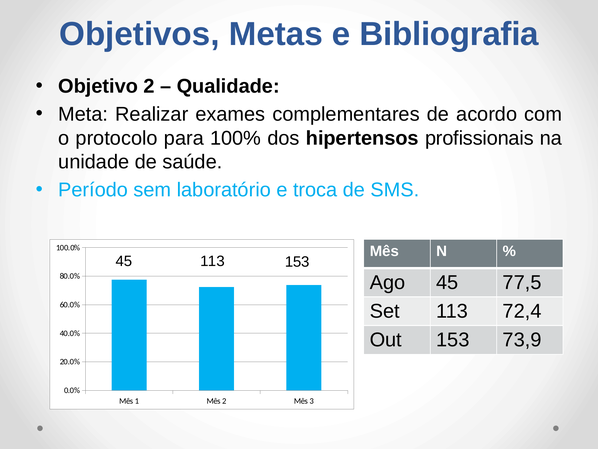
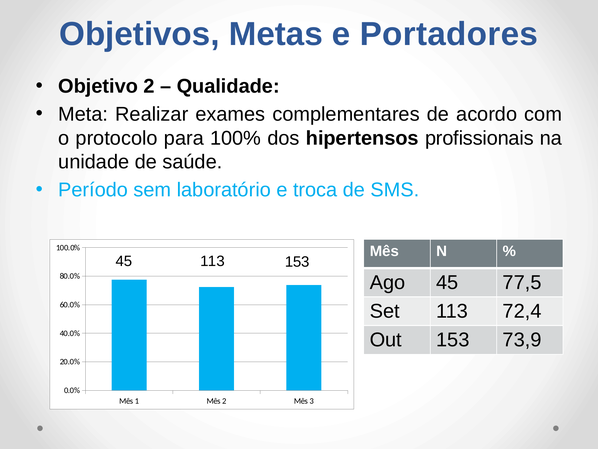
Bibliografia: Bibliografia -> Portadores
